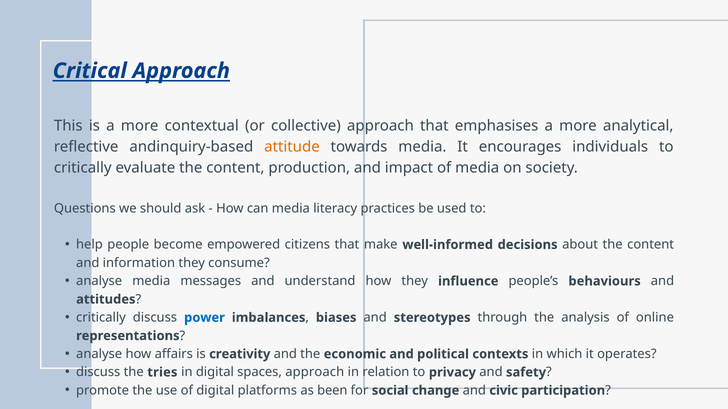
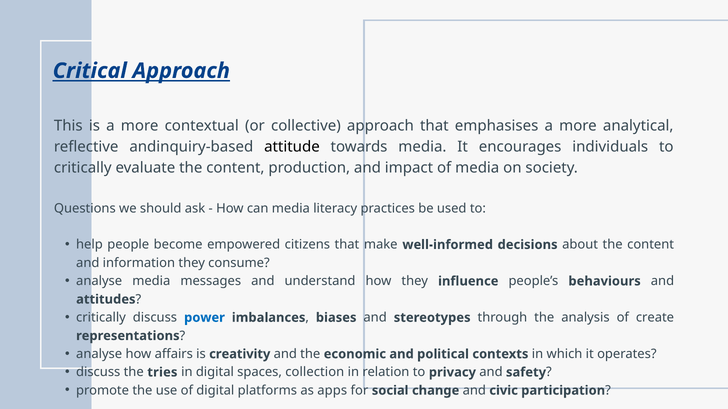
attitude colour: orange -> black
online: online -> create
spaces approach: approach -> collection
been: been -> apps
